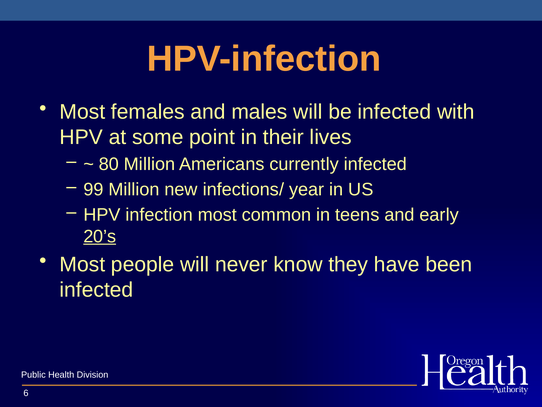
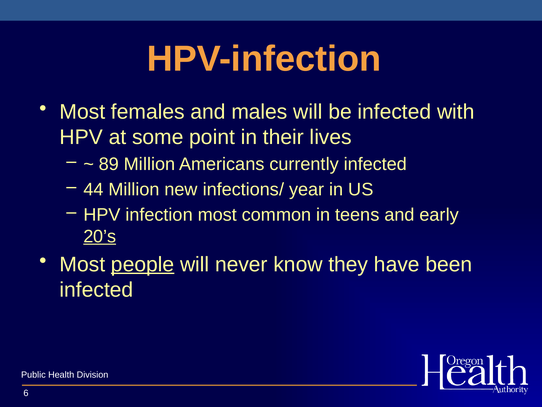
80: 80 -> 89
99: 99 -> 44
people underline: none -> present
